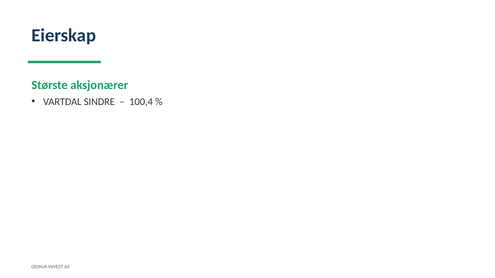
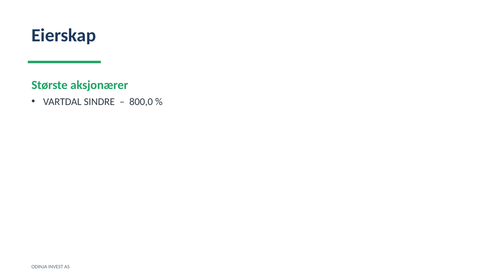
100,4: 100,4 -> 800,0
